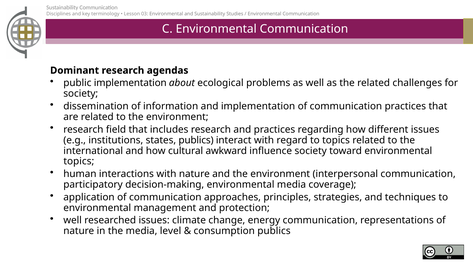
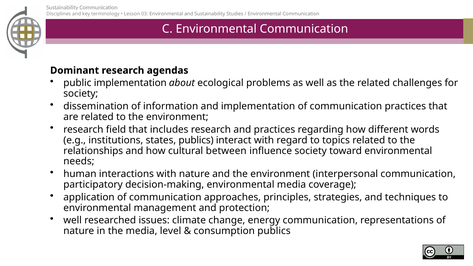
different issues: issues -> words
international: international -> relationships
awkward: awkward -> between
topics at (79, 161): topics -> needs
